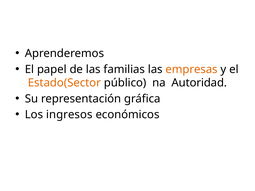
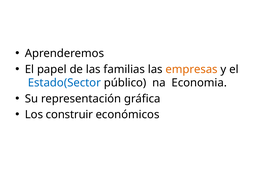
Estado(Sector colour: orange -> blue
Autoridad: Autoridad -> Economia
ingresos: ingresos -> construir
